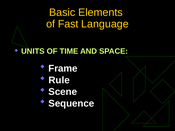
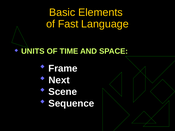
Rule: Rule -> Next
